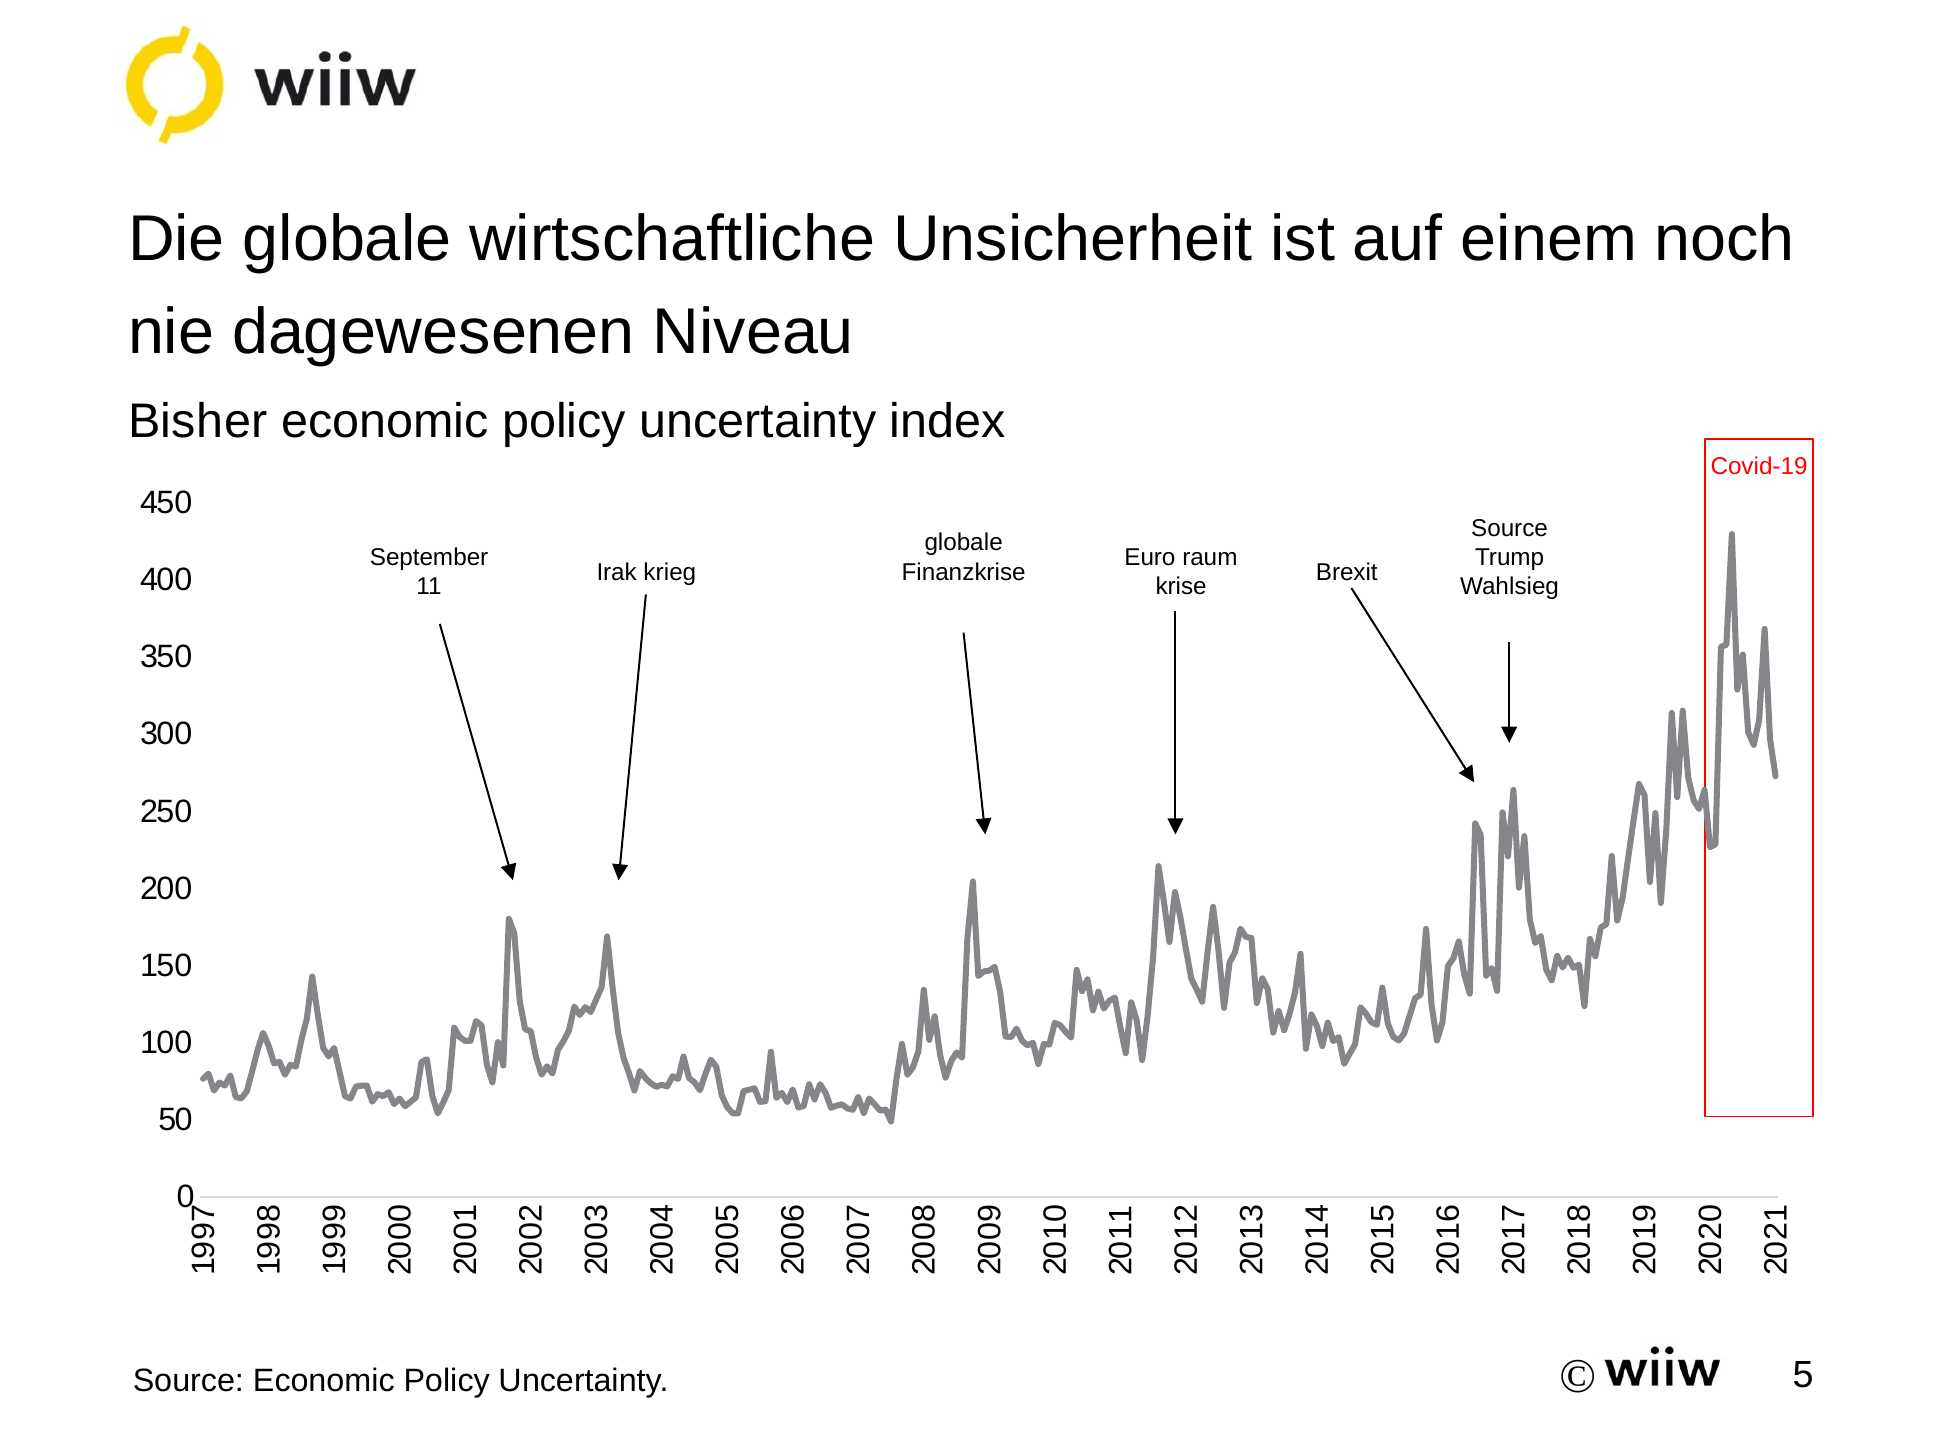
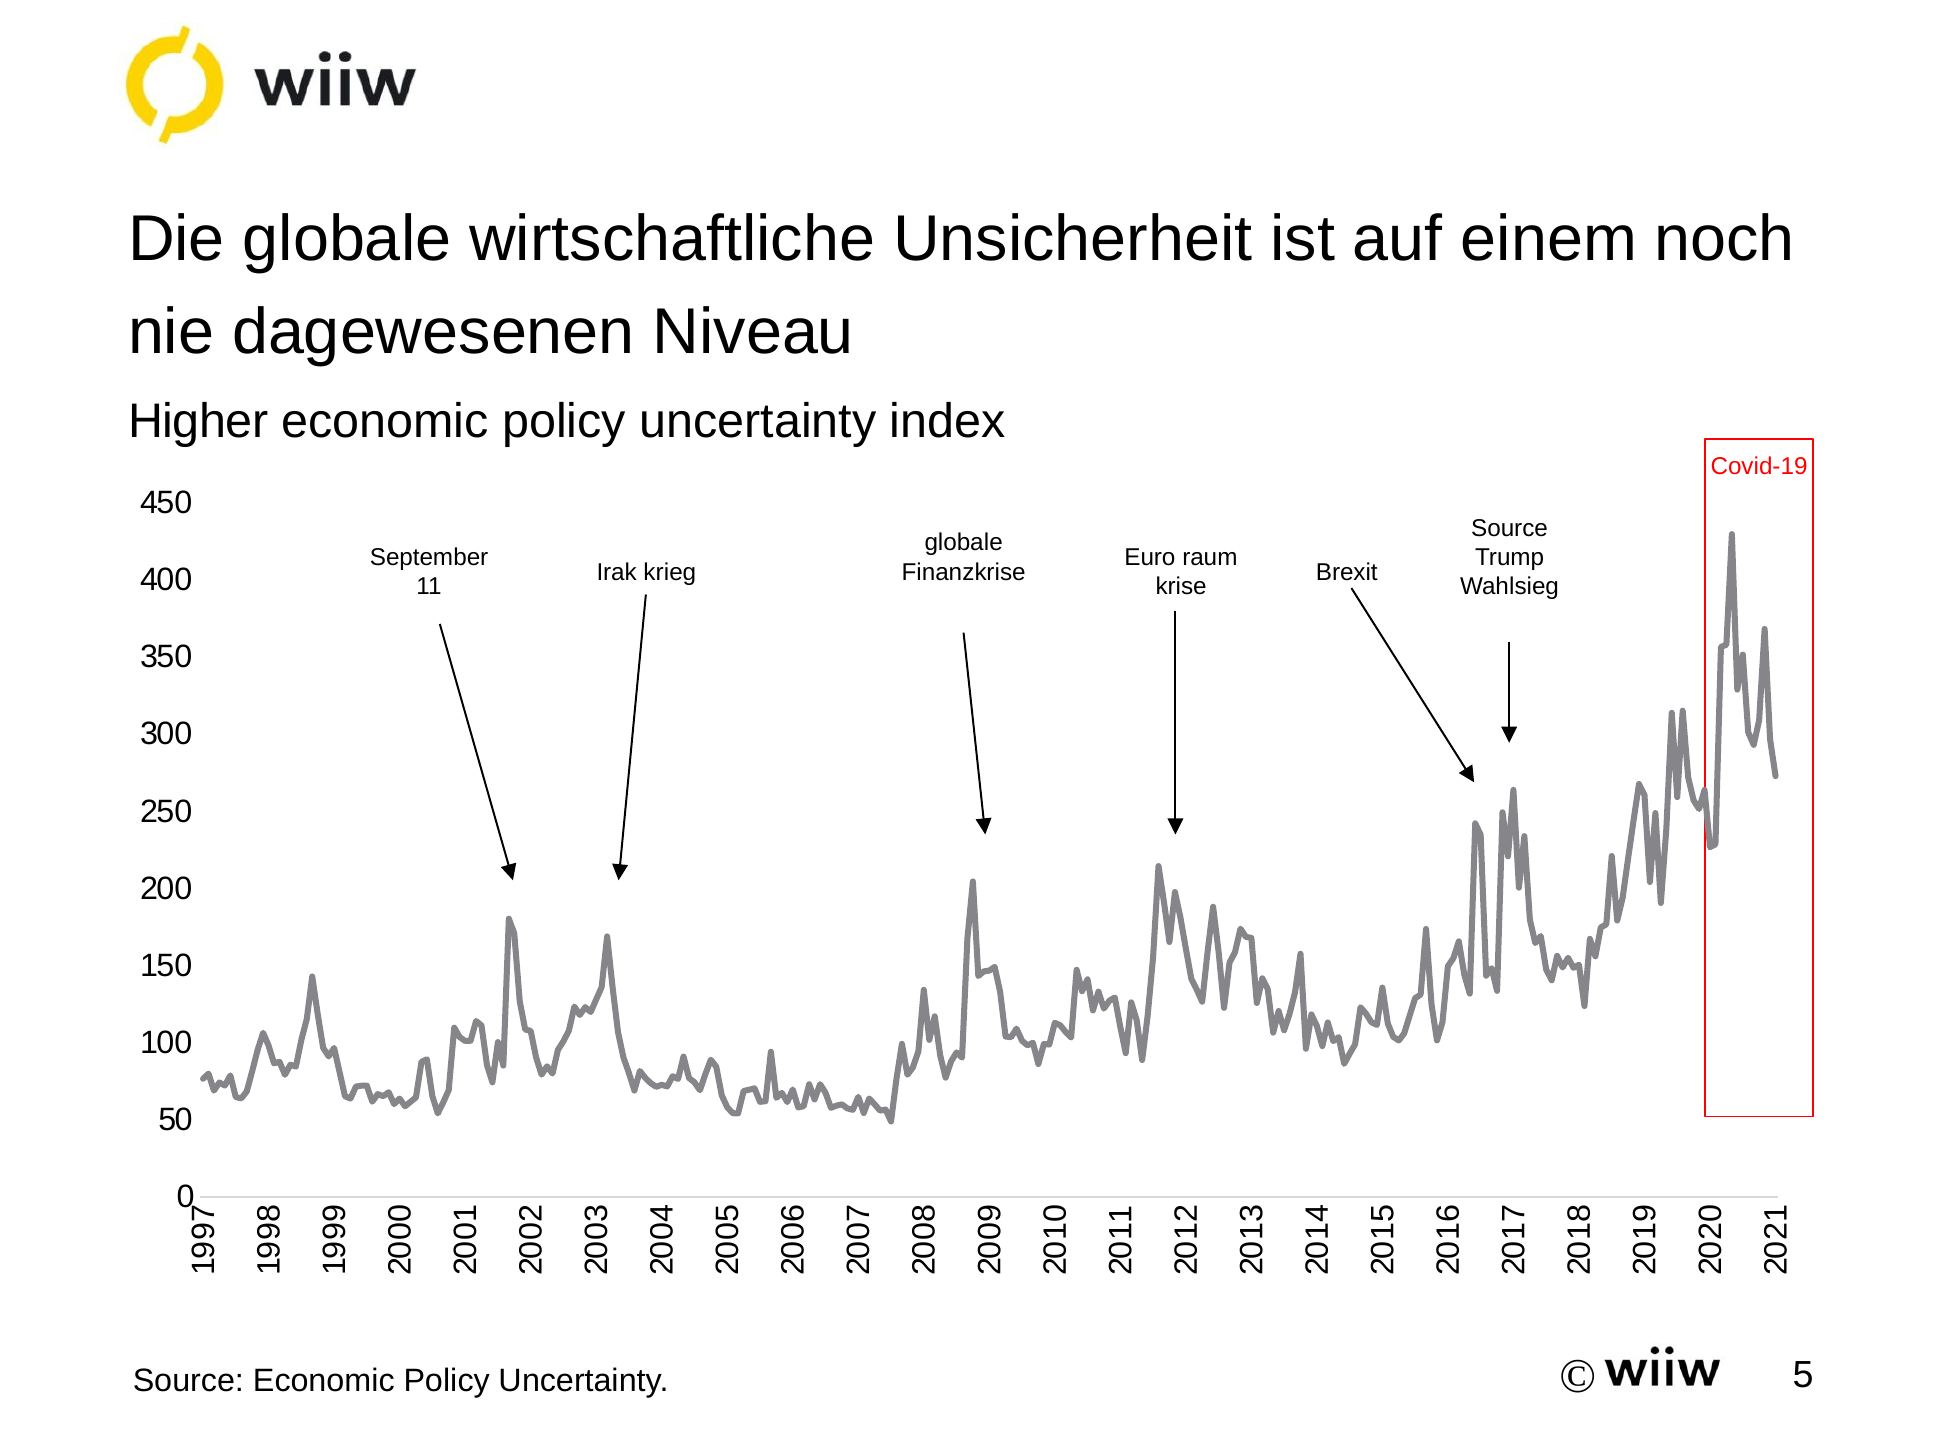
Bisher: Bisher -> Higher
